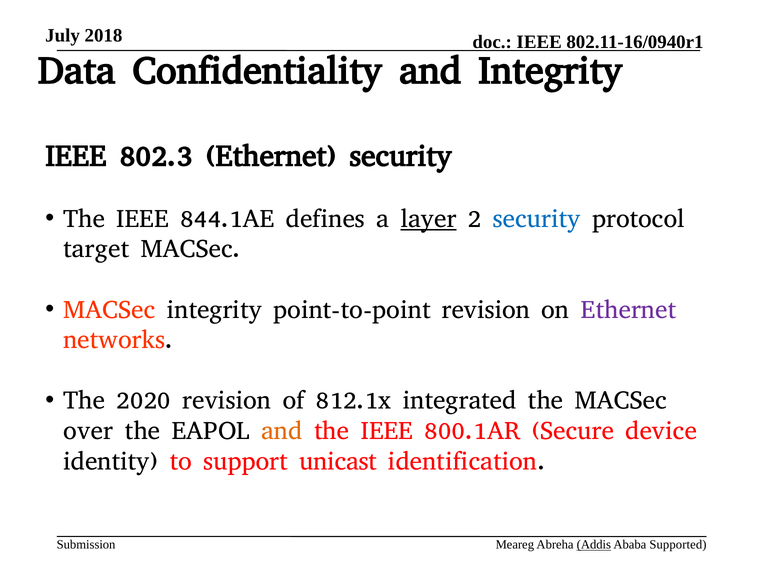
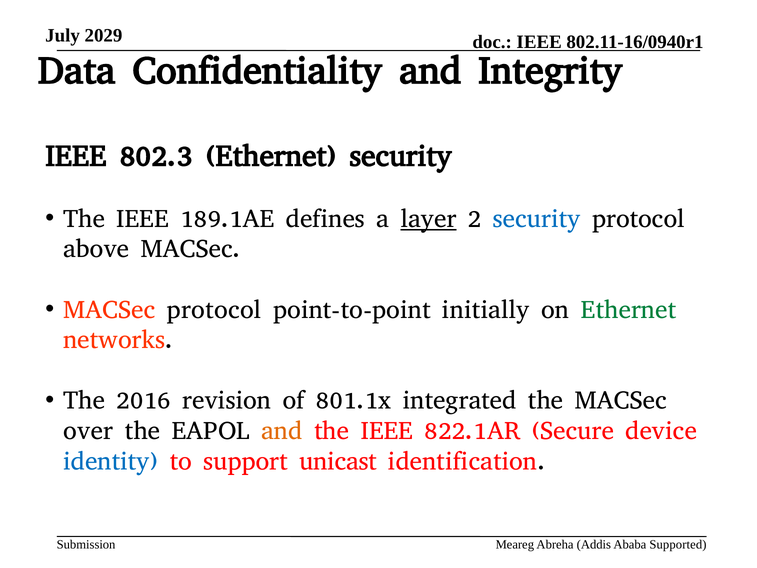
2018: 2018 -> 2029
844.1AE: 844.1AE -> 189.1AE
target: target -> above
MACSec integrity: integrity -> protocol
point-to-point revision: revision -> initially
Ethernet at (629, 310) colour: purple -> green
2020: 2020 -> 2016
812.1x: 812.1x -> 801.1x
800.1AR: 800.1AR -> 822.1AR
identity colour: black -> blue
Addis underline: present -> none
